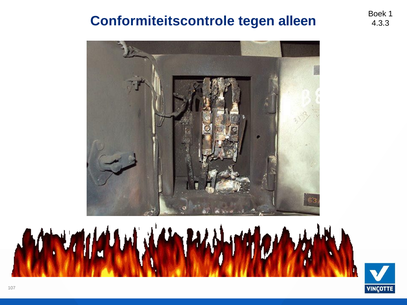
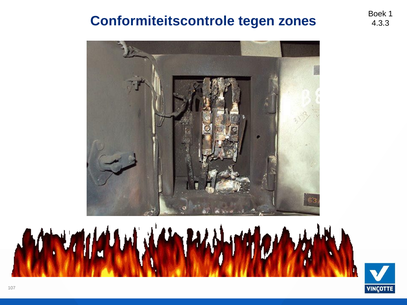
alleen: alleen -> zones
